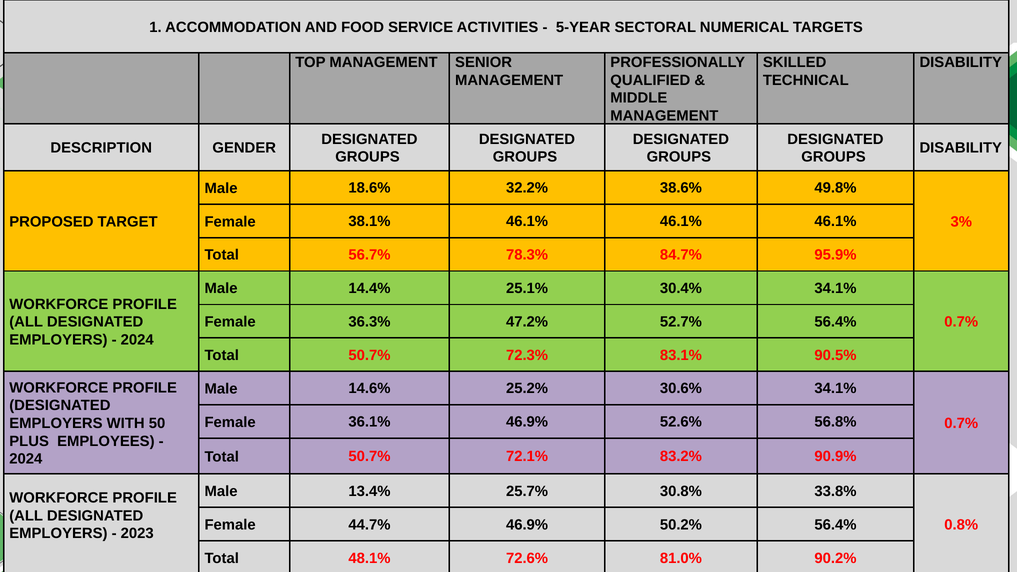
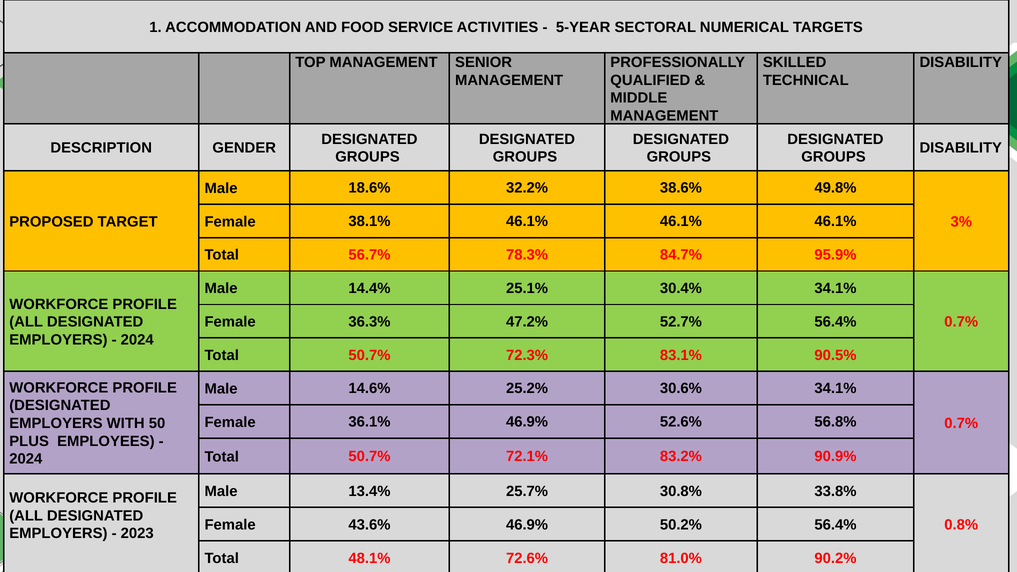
44.7%: 44.7% -> 43.6%
